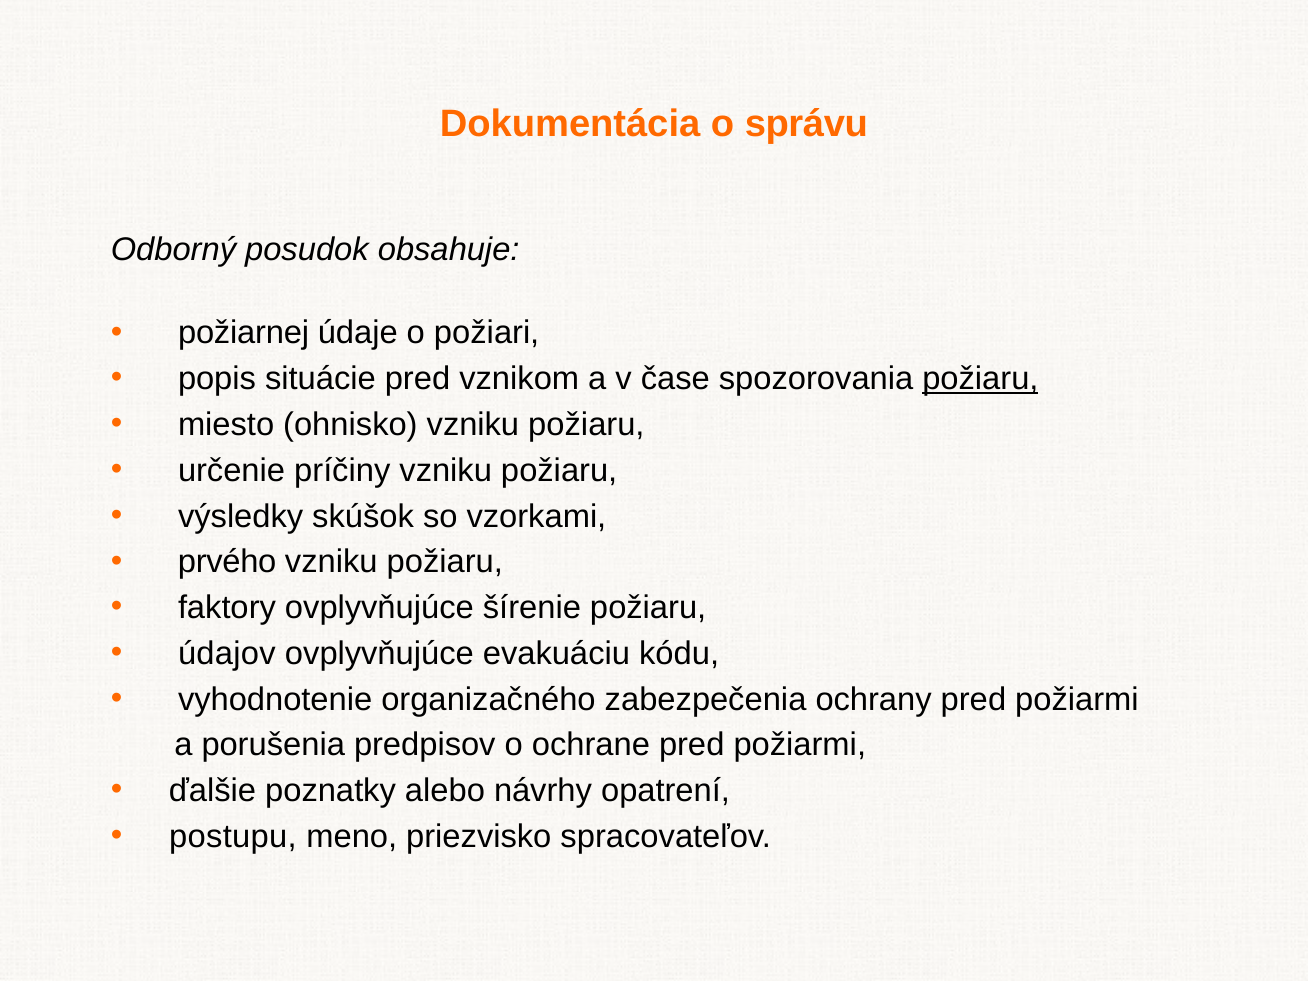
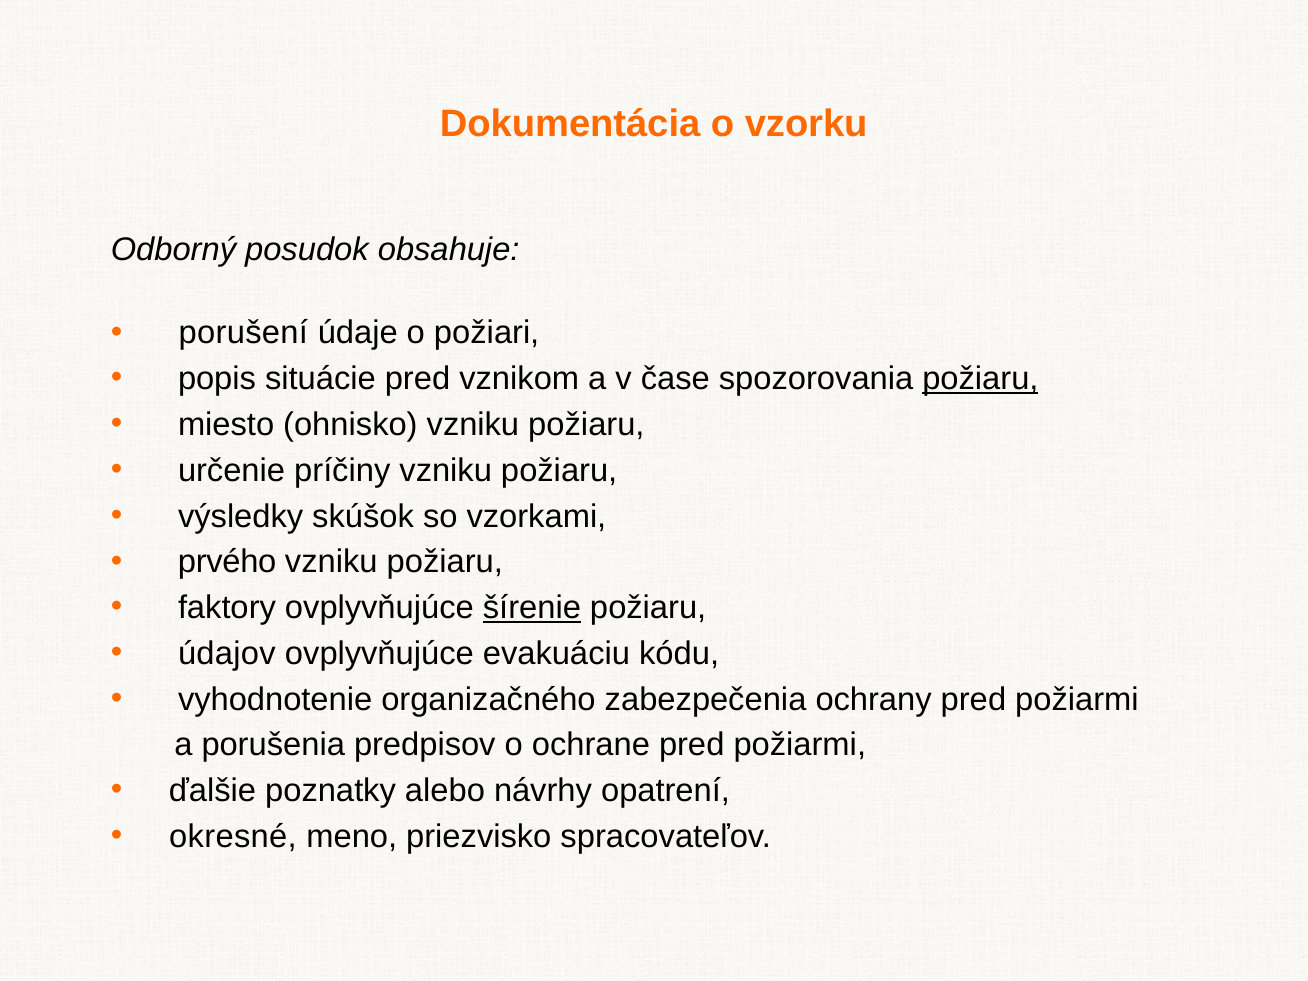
správu: správu -> vzorku
požiarnej: požiarnej -> porušení
šírenie underline: none -> present
postupu: postupu -> okresné
